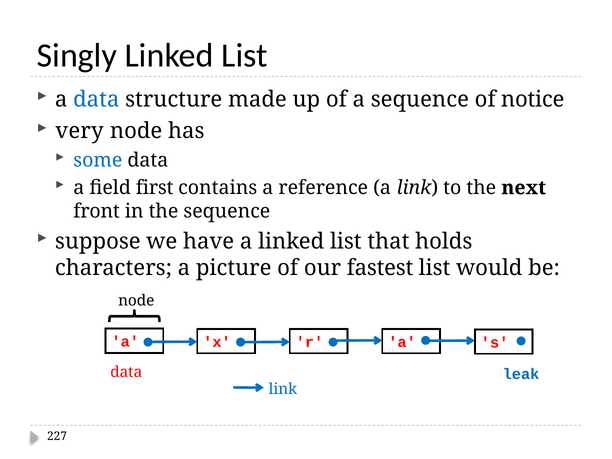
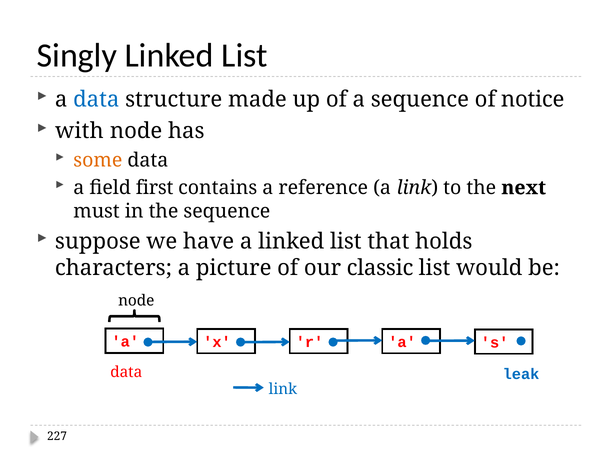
very: very -> with
some colour: blue -> orange
front: front -> must
fastest: fastest -> classic
